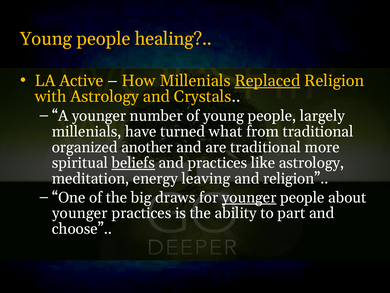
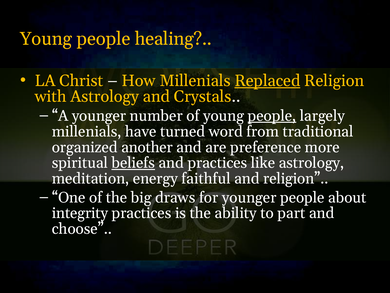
Active: Active -> Christ
people at (272, 116) underline: none -> present
what: what -> word
are traditional: traditional -> preference
leaving: leaving -> faithful
younger at (249, 197) underline: present -> none
younger at (80, 213): younger -> integrity
